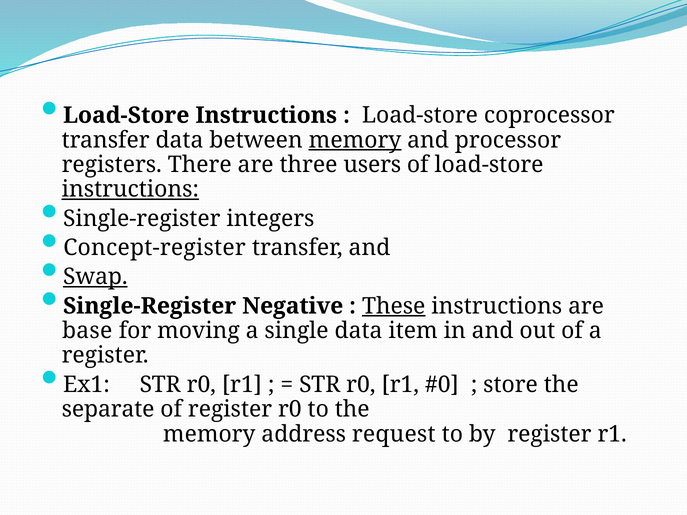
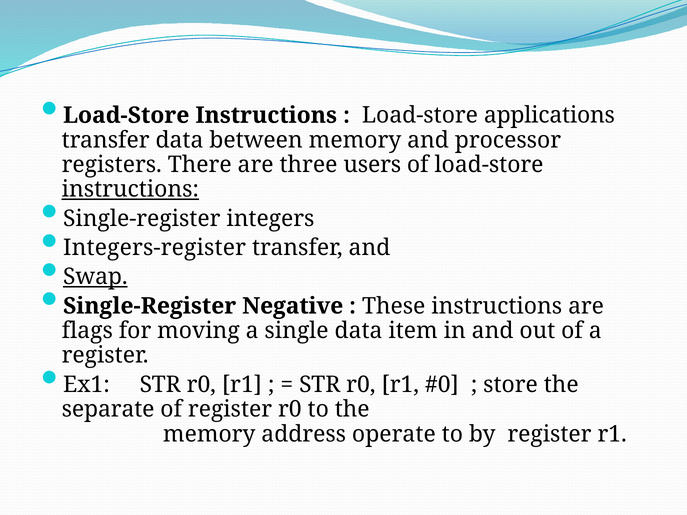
coprocessor: coprocessor -> applications
memory at (355, 140) underline: present -> none
Concept-register: Concept-register -> Integers-register
These underline: present -> none
base: base -> flags
request: request -> operate
